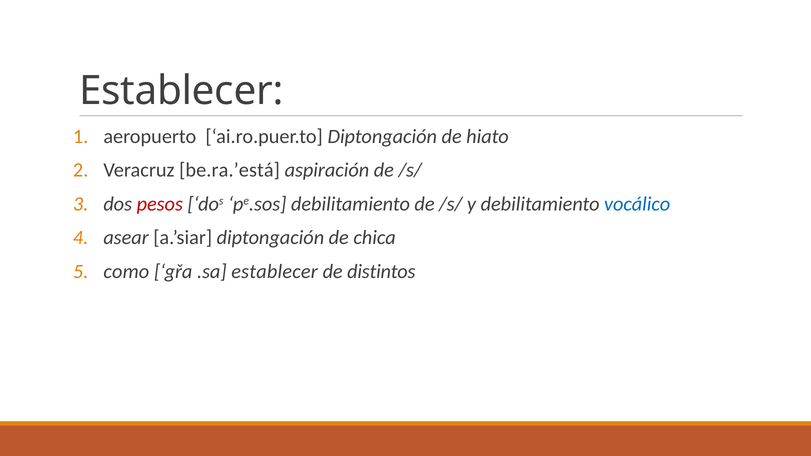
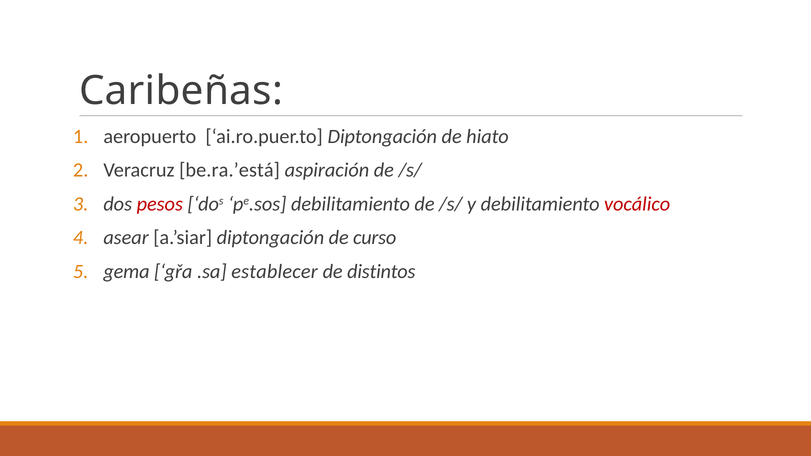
Establecer at (181, 91): Establecer -> Caribeñas
vocálico colour: blue -> red
chica: chica -> curso
como: como -> gema
